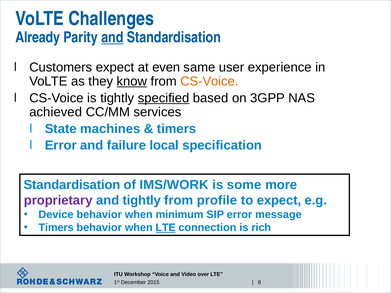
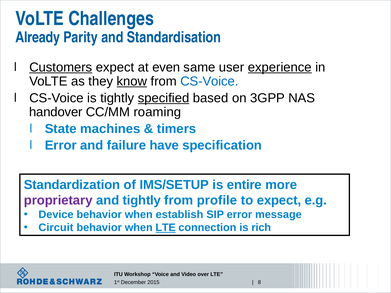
and at (112, 37) underline: present -> none
Customers underline: none -> present
experience underline: none -> present
CS-Voice at (209, 81) colour: orange -> blue
achieved: achieved -> handover
services: services -> roaming
local: local -> have
Standardisation at (72, 185): Standardisation -> Standardization
IMS/WORK: IMS/WORK -> IMS/SETUP
some: some -> entire
minimum: minimum -> establish
Timers at (56, 228): Timers -> Circuit
